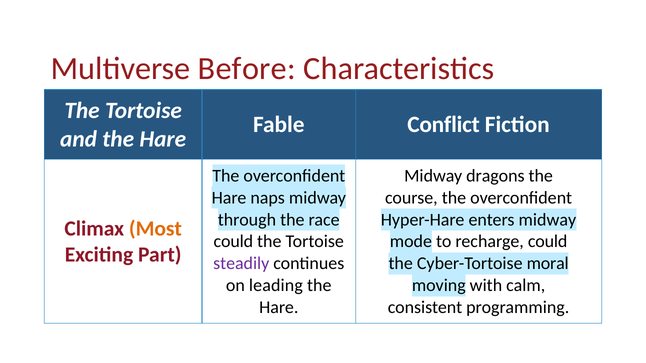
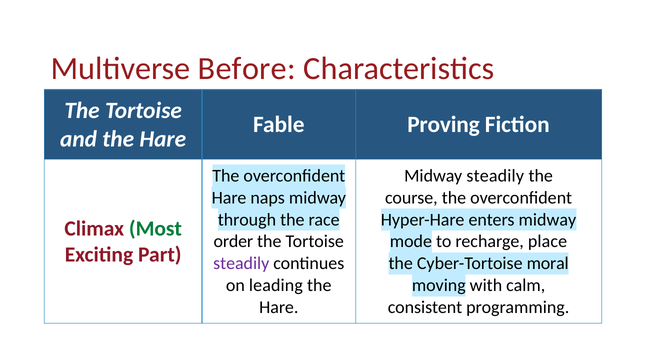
Conflict: Conflict -> Proving
Midway dragons: dragons -> steadily
Most colour: orange -> green
could at (233, 242): could -> order
recharge could: could -> place
